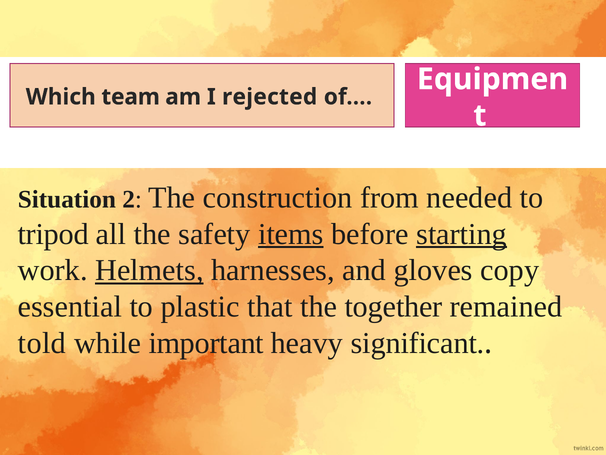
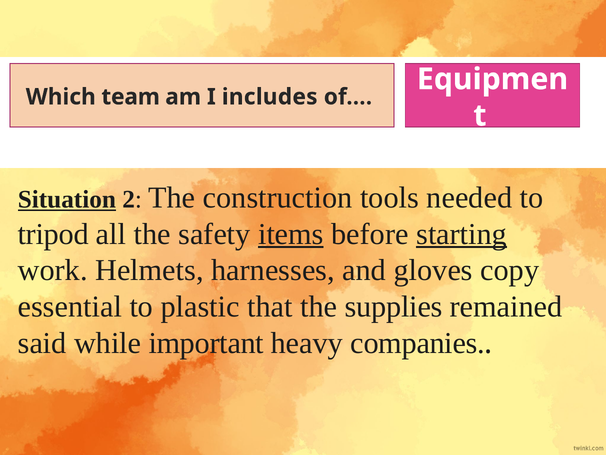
rejected: rejected -> includes
Situation underline: none -> present
from: from -> tools
Helmets underline: present -> none
together: together -> supplies
told: told -> said
significant: significant -> companies
